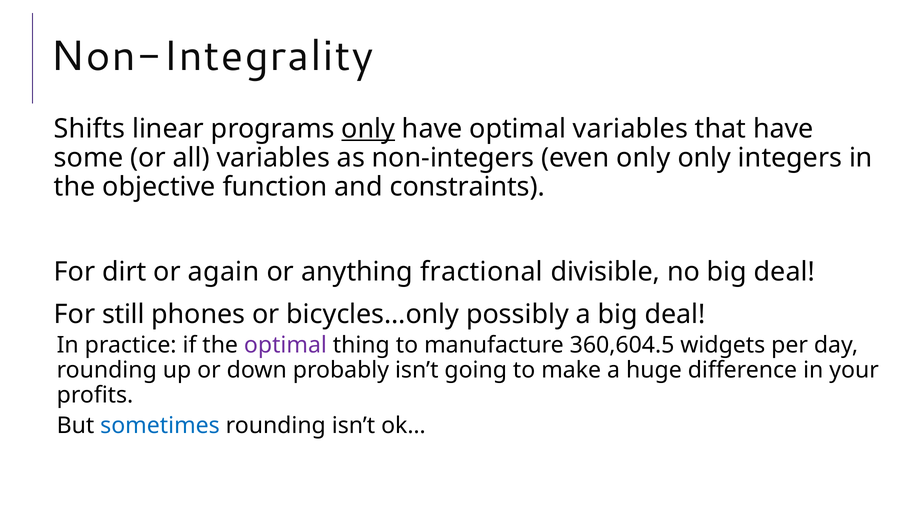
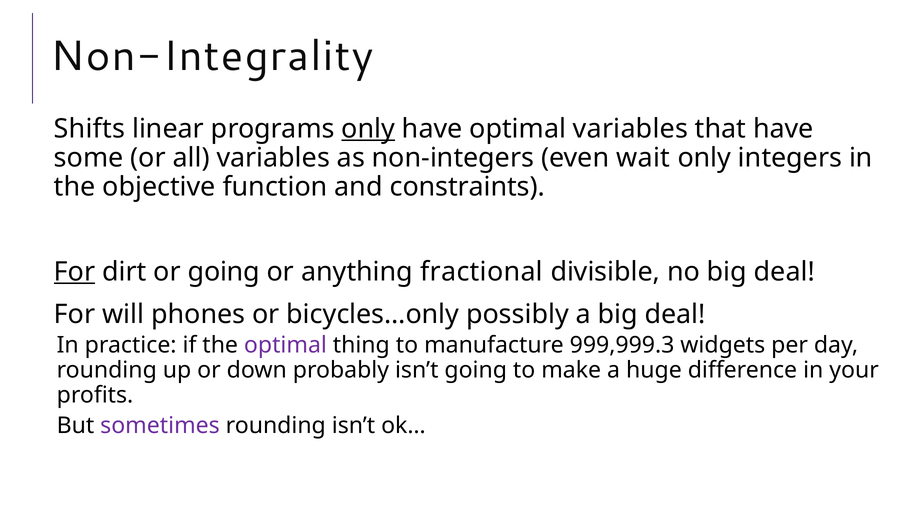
even only: only -> wait
For at (75, 272) underline: none -> present
or again: again -> going
still: still -> will
360,604.5: 360,604.5 -> 999,999.3
sometimes colour: blue -> purple
